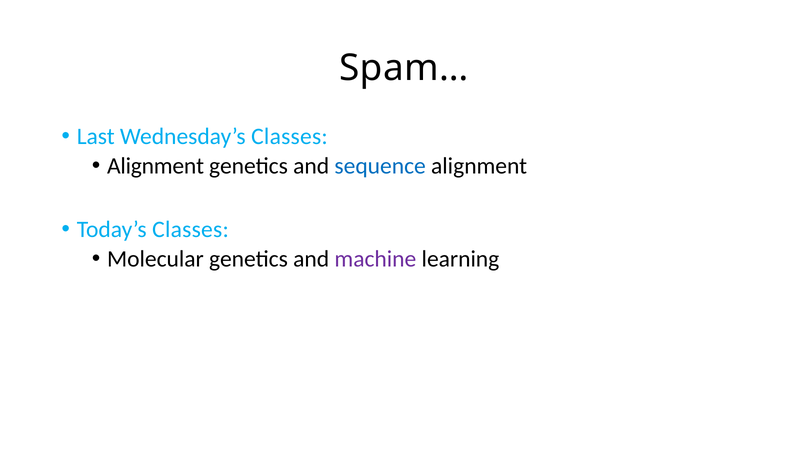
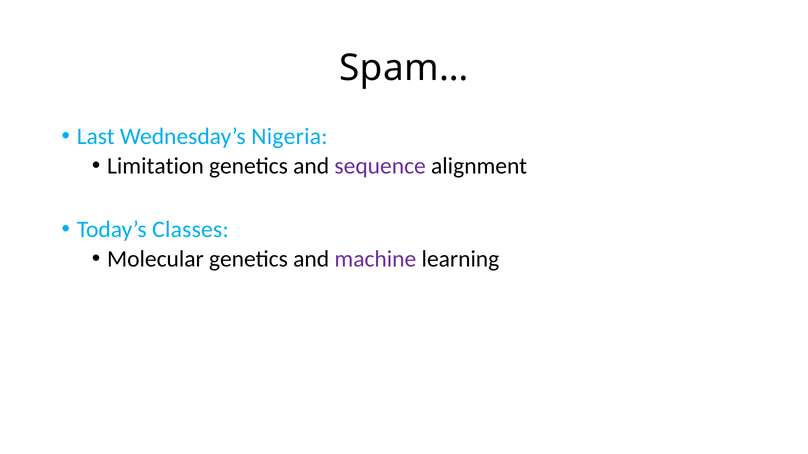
Wednesday’s Classes: Classes -> Nigeria
Alignment at (156, 166): Alignment -> Limitation
sequence colour: blue -> purple
